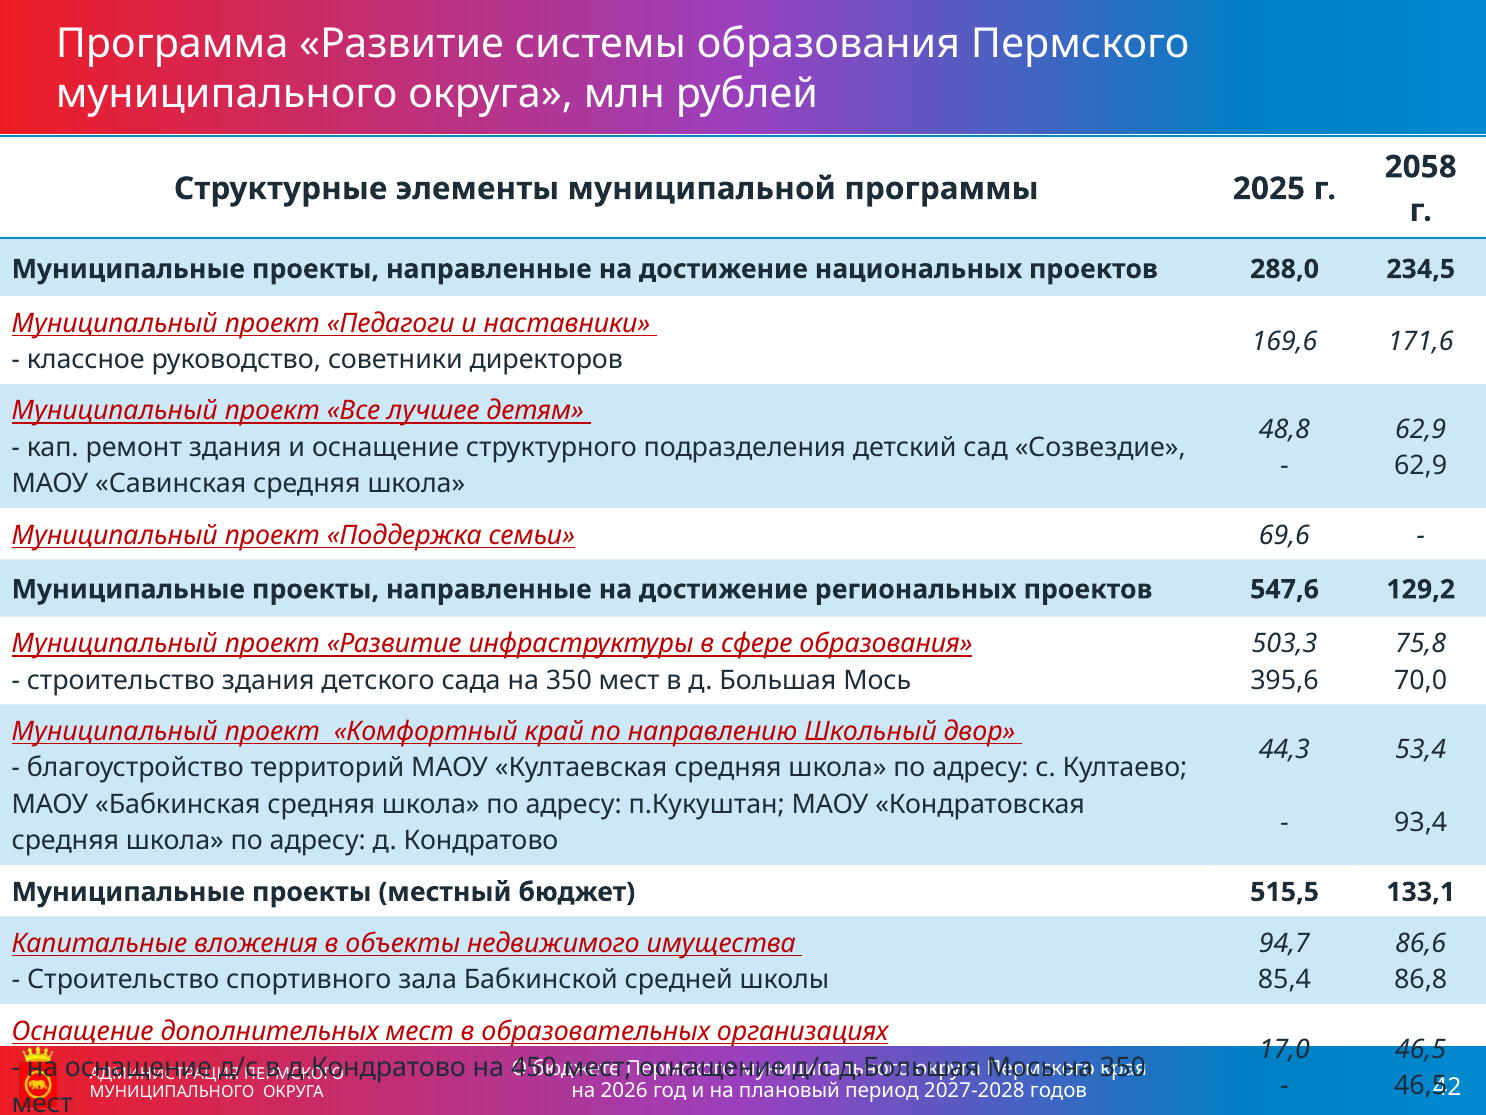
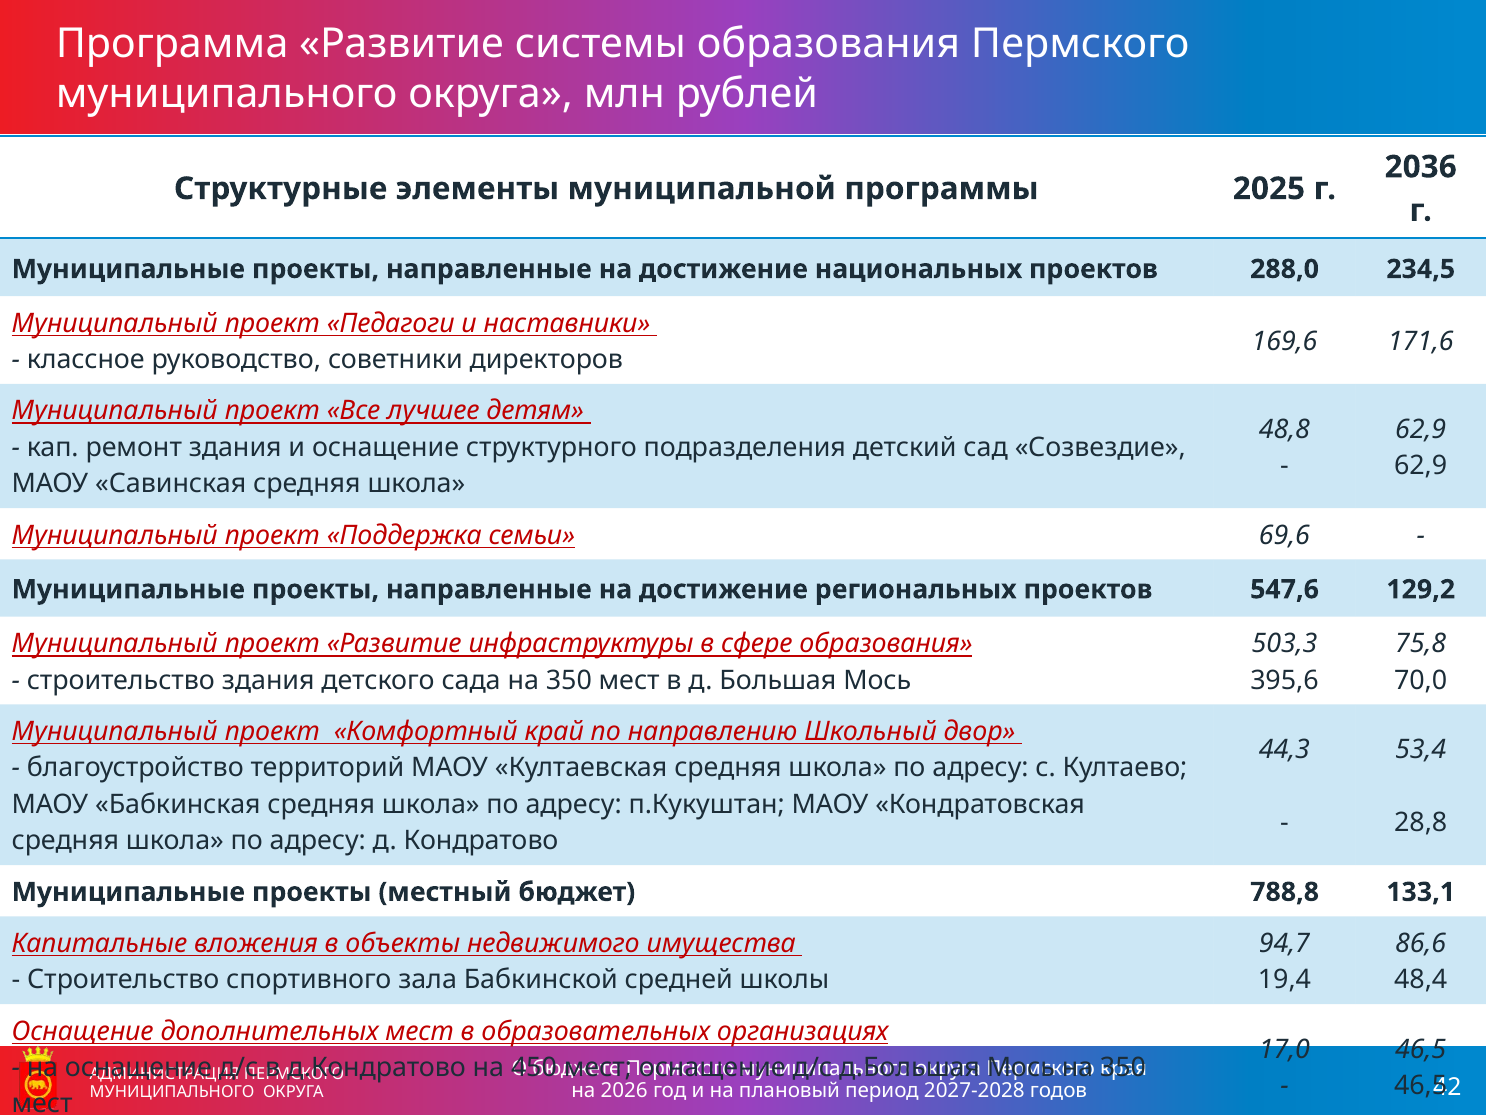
2058: 2058 -> 2036
93,4: 93,4 -> 28,8
515,5: 515,5 -> 788,8
85,4: 85,4 -> 19,4
86,8: 86,8 -> 48,4
